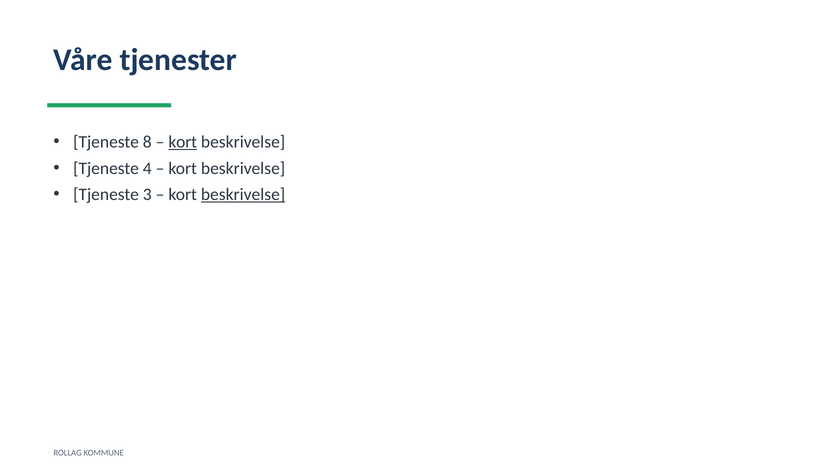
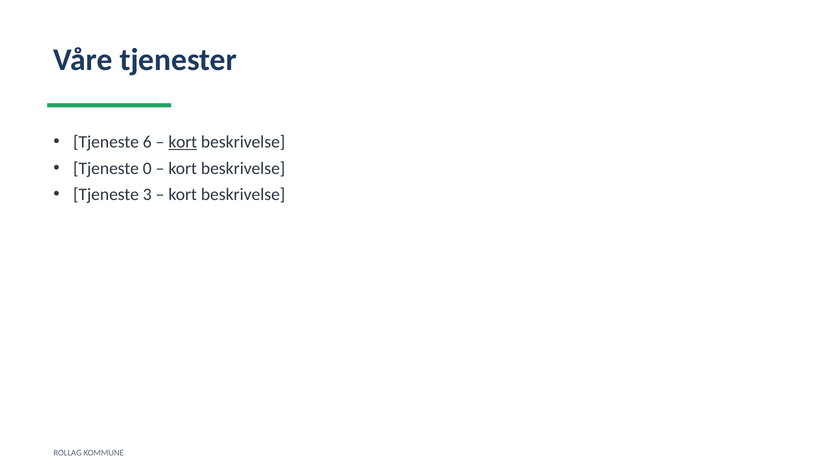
8: 8 -> 6
4: 4 -> 0
beskrivelse at (243, 195) underline: present -> none
